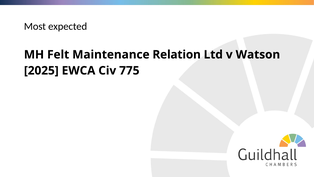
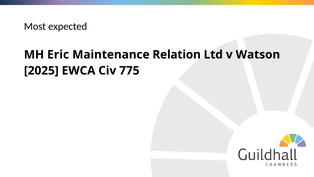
Felt: Felt -> Eric
